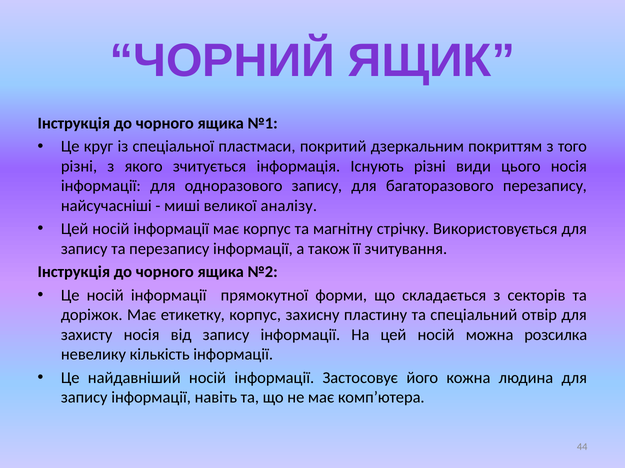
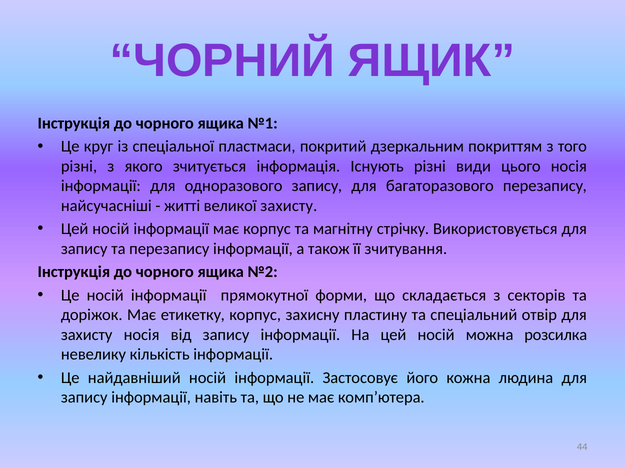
миші: миші -> житті
великої аналізу: аналізу -> захисту
